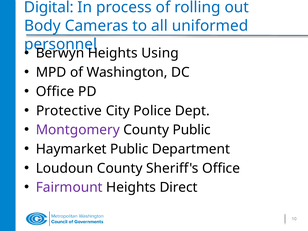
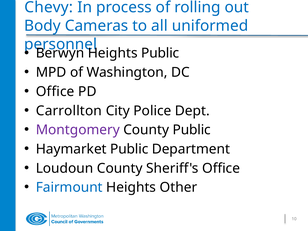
Digital: Digital -> Chevy
Heights Using: Using -> Public
Protective: Protective -> Carrollton
Fairmount colour: purple -> blue
Direct: Direct -> Other
